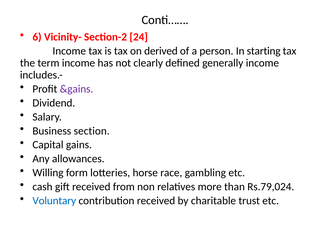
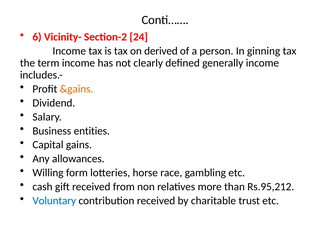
starting: starting -> ginning
&gains colour: purple -> orange
section: section -> entities
Rs.79,024: Rs.79,024 -> Rs.95,212
